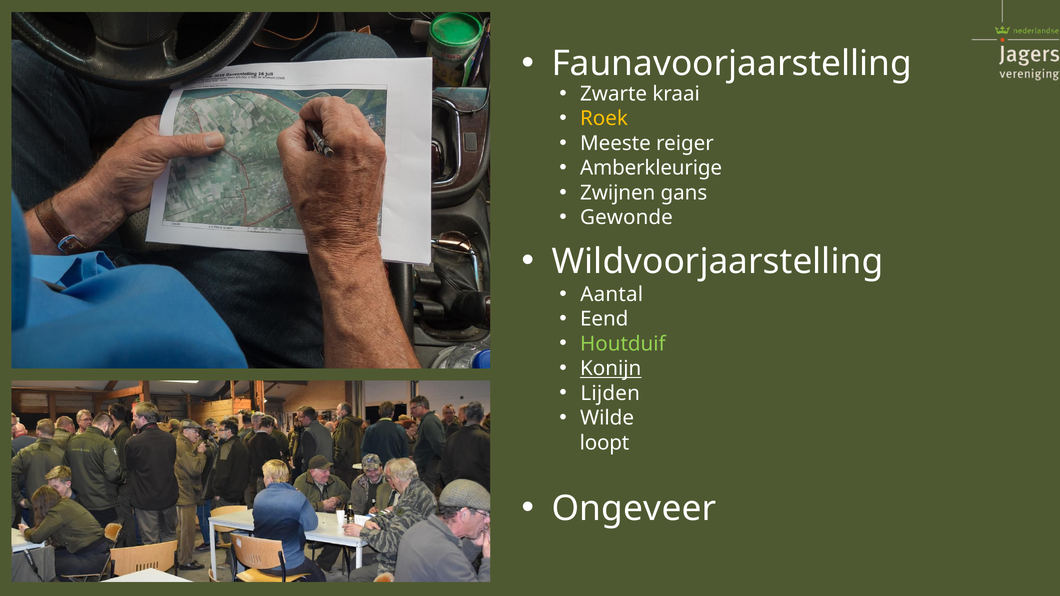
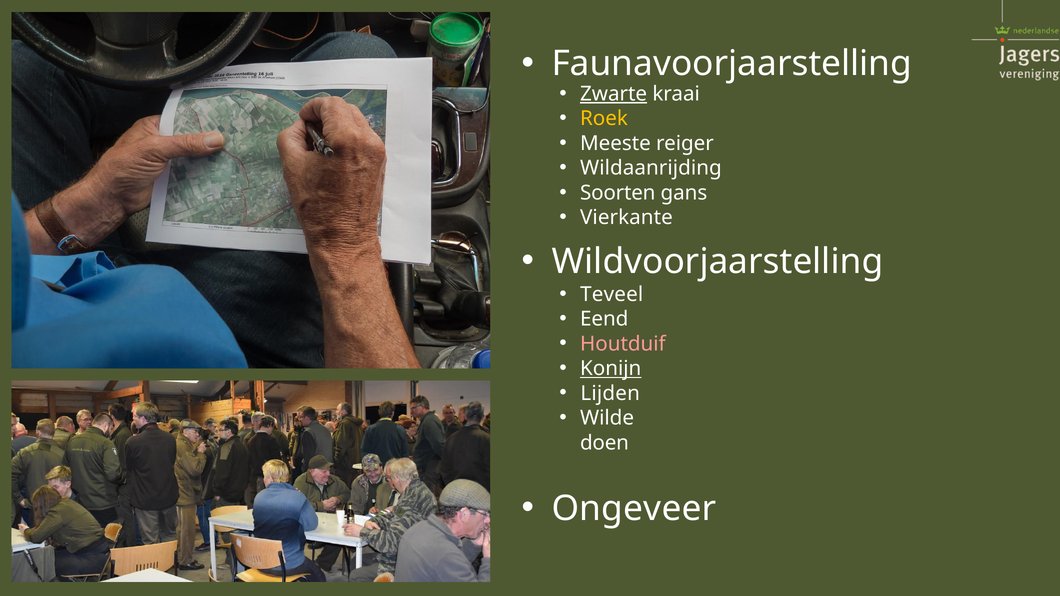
Zwarte underline: none -> present
Amberkleurige: Amberkleurige -> Wildaanrijding
Zwijnen: Zwijnen -> Soorten
Gewonde: Gewonde -> Vierkante
Aantal: Aantal -> Teveel
Houtduif colour: light green -> pink
loopt: loopt -> doen
